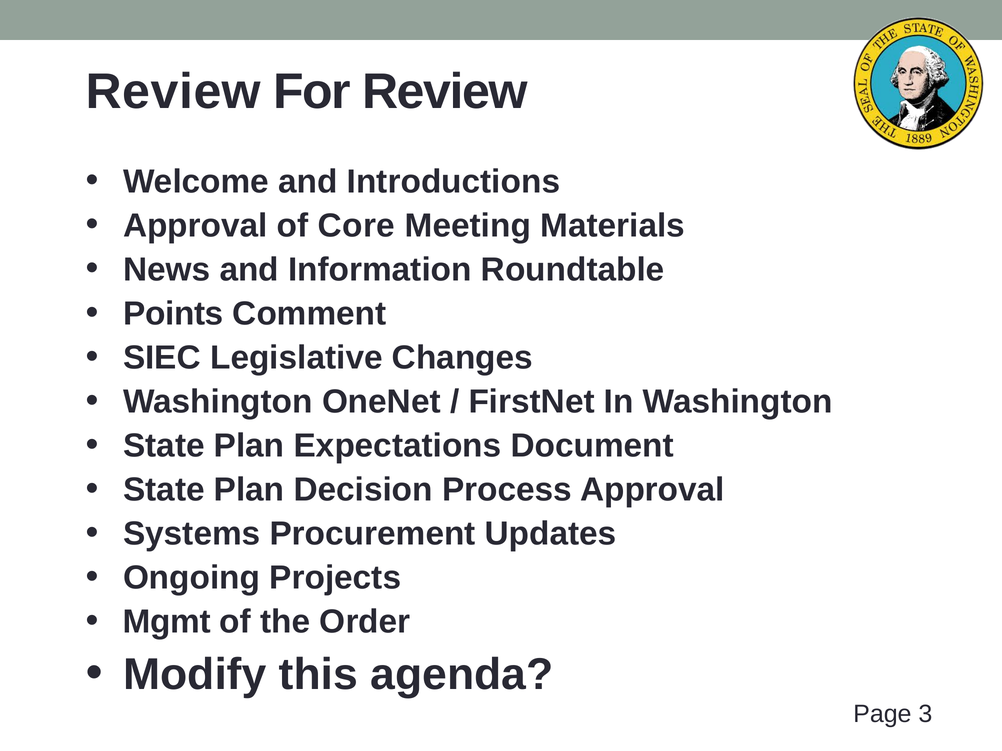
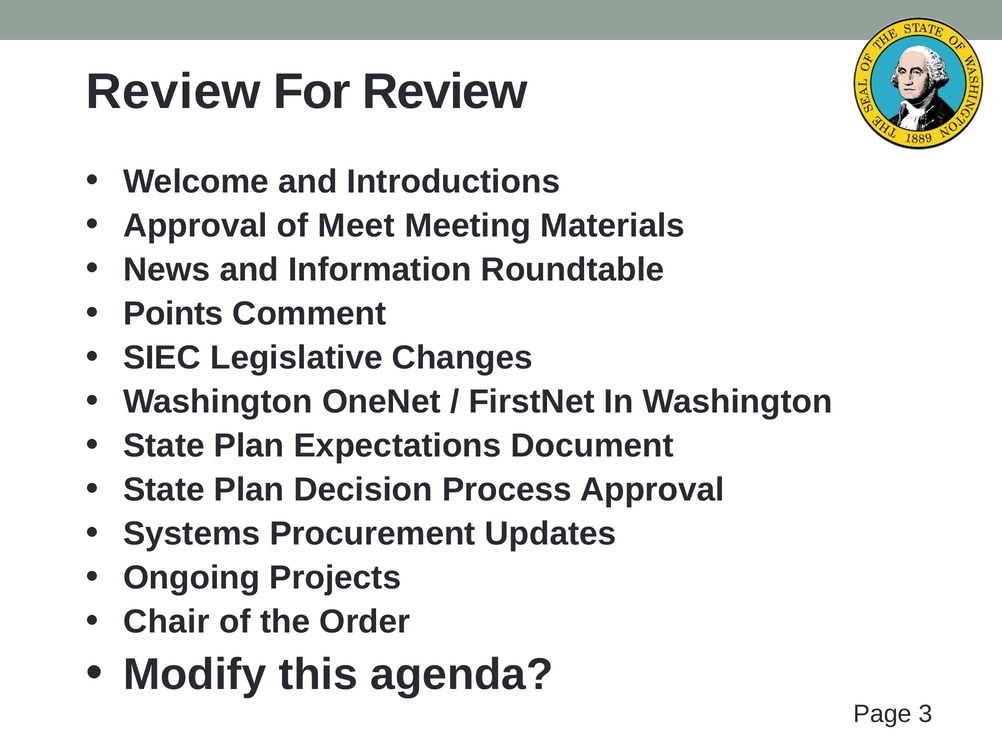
Core: Core -> Meet
Mgmt: Mgmt -> Chair
